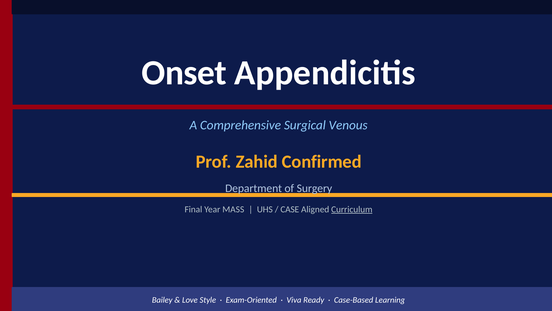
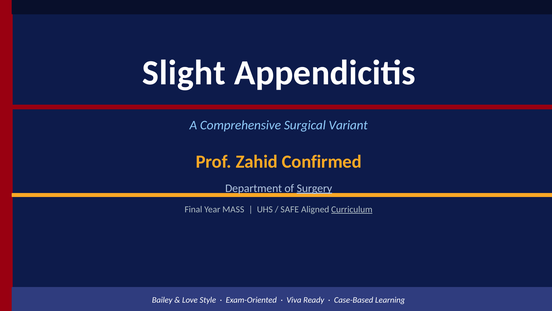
Onset: Onset -> Slight
Venous: Venous -> Variant
Surgery underline: none -> present
CASE: CASE -> SAFE
